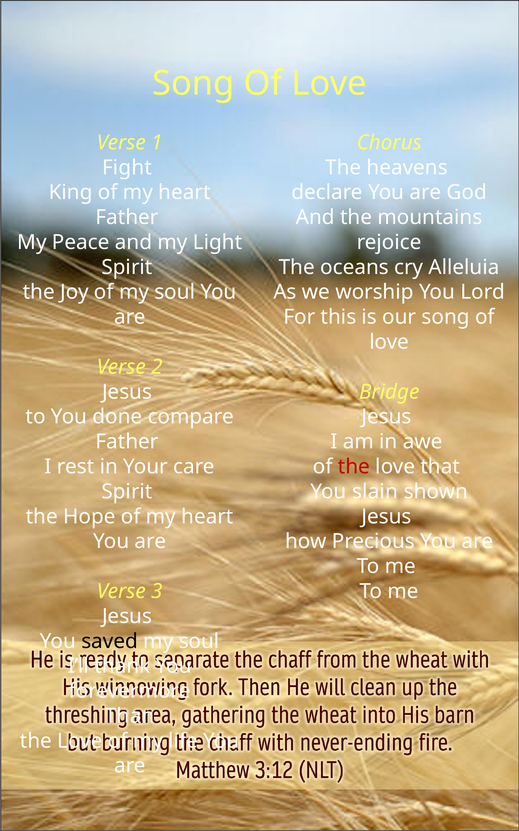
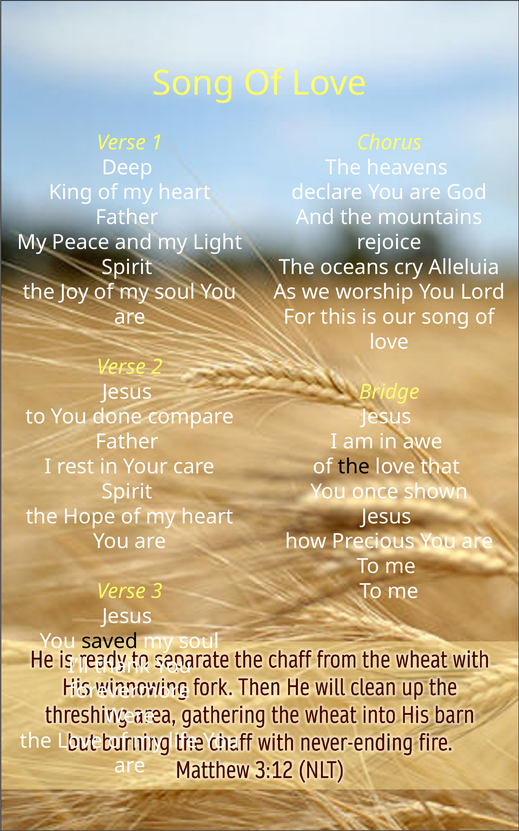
Fight: Fight -> Deep
the at (354, 466) colour: red -> black
slain: slain -> once
Than: Than -> Were
